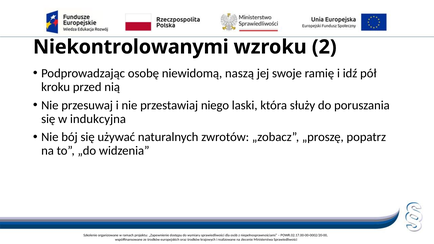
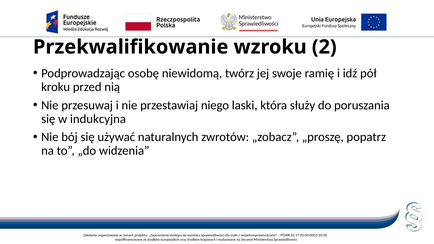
Niekontrolowanymi: Niekontrolowanymi -> Przekwalifikowanie
naszą: naszą -> twórz
